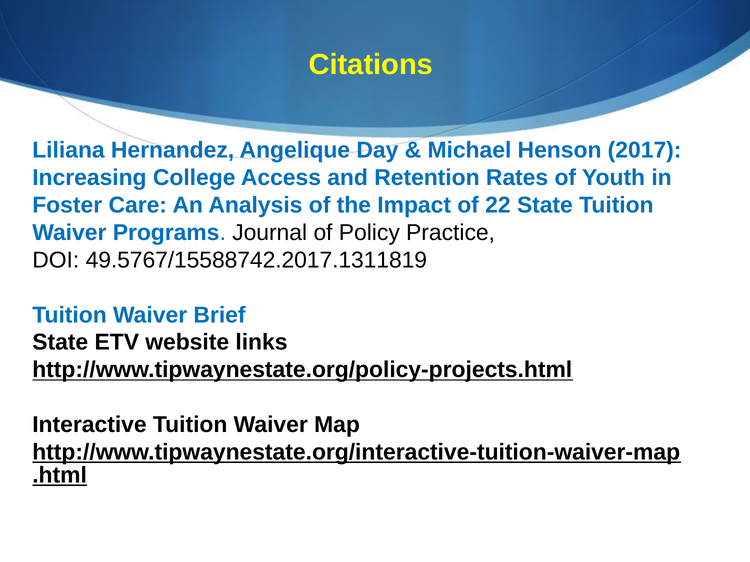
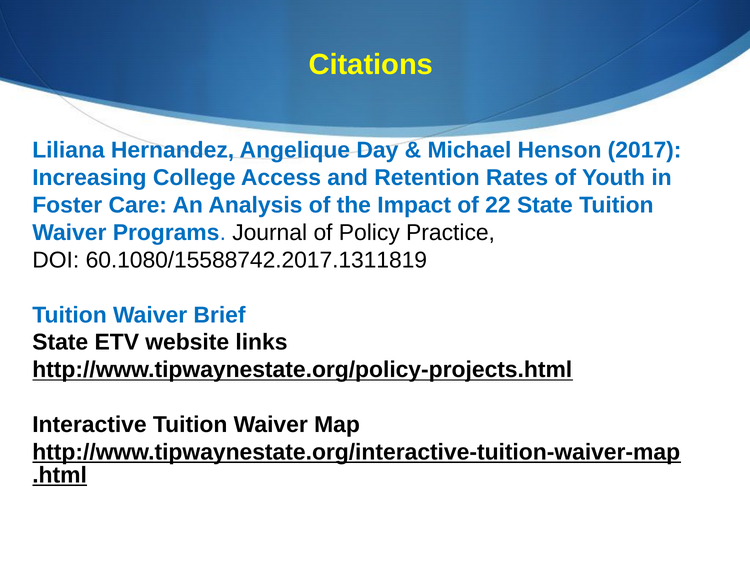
49.5767/15588742.2017.1311819: 49.5767/15588742.2017.1311819 -> 60.1080/15588742.2017.1311819
